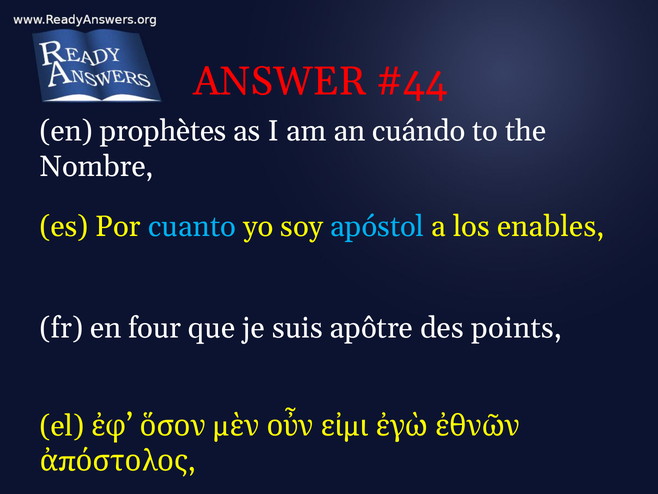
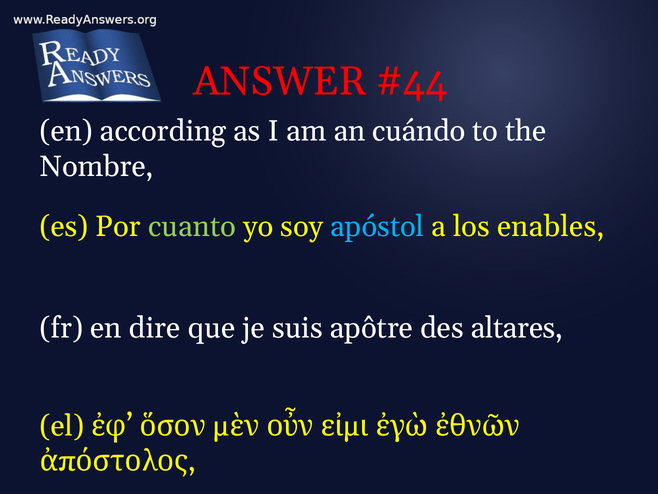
prophètes: prophètes -> according
cuanto colour: light blue -> light green
four: four -> dire
points: points -> altares
